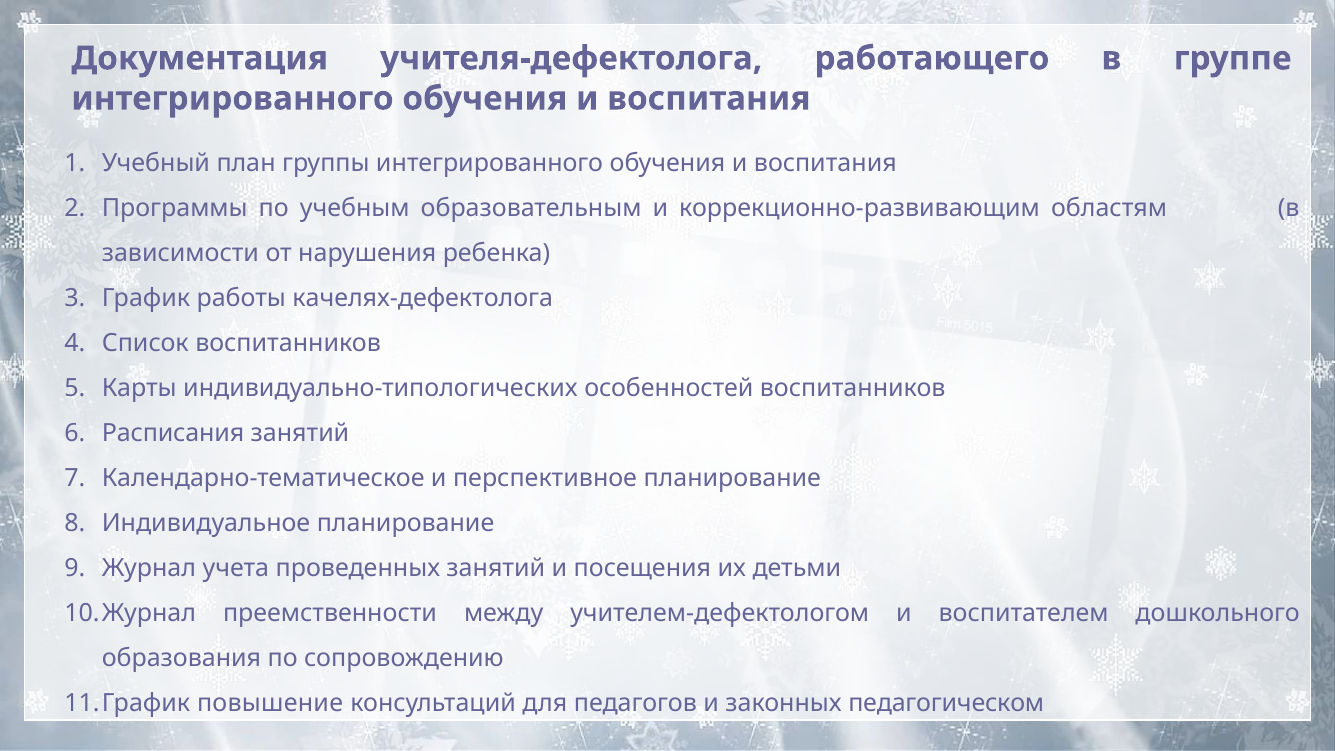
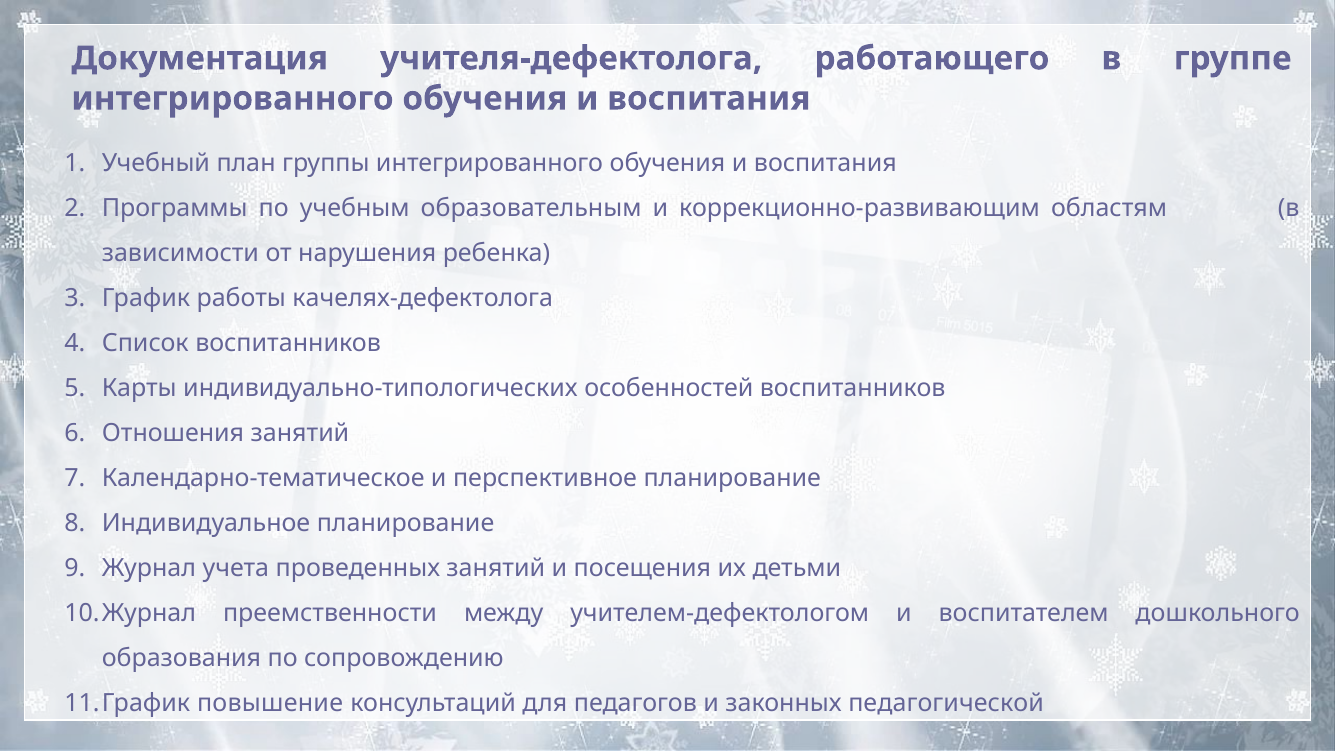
Расписания: Расписания -> Отношения
педагогическом: педагогическом -> педагогической
